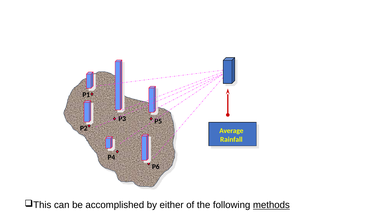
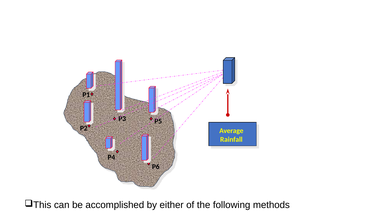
methods underline: present -> none
